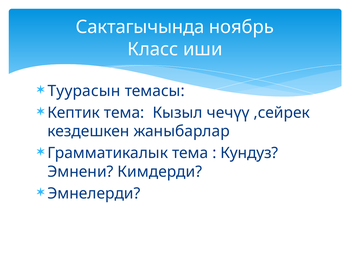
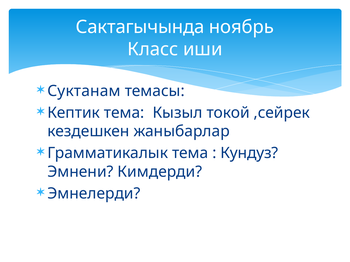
Туурасын: Туурасын -> Суктанам
чечүү: чечүү -> токой
